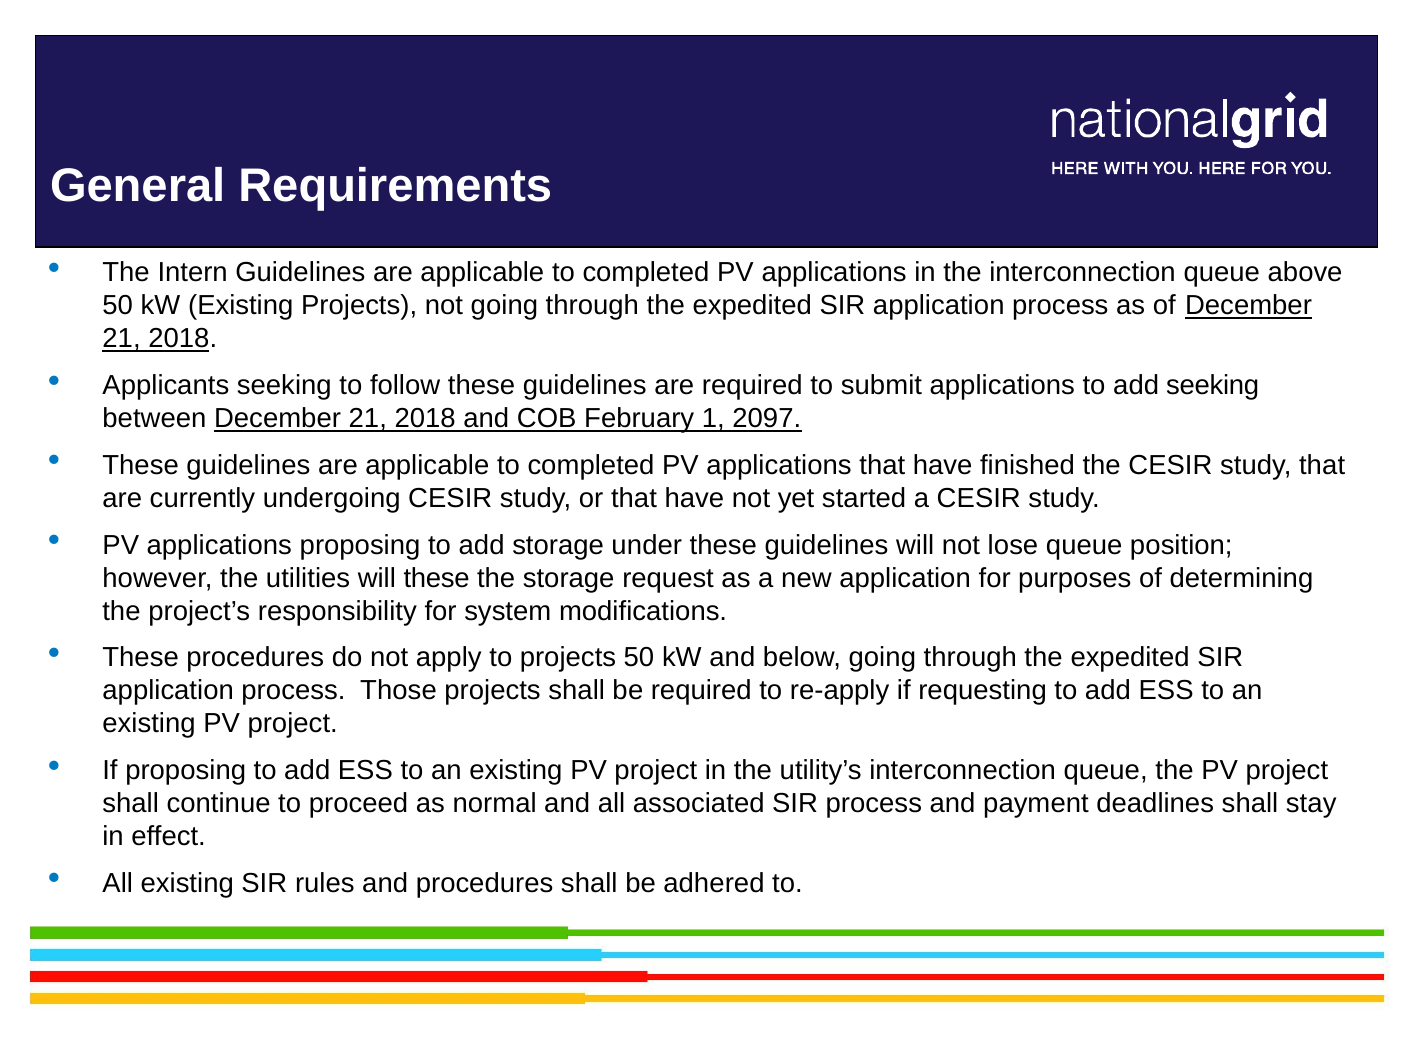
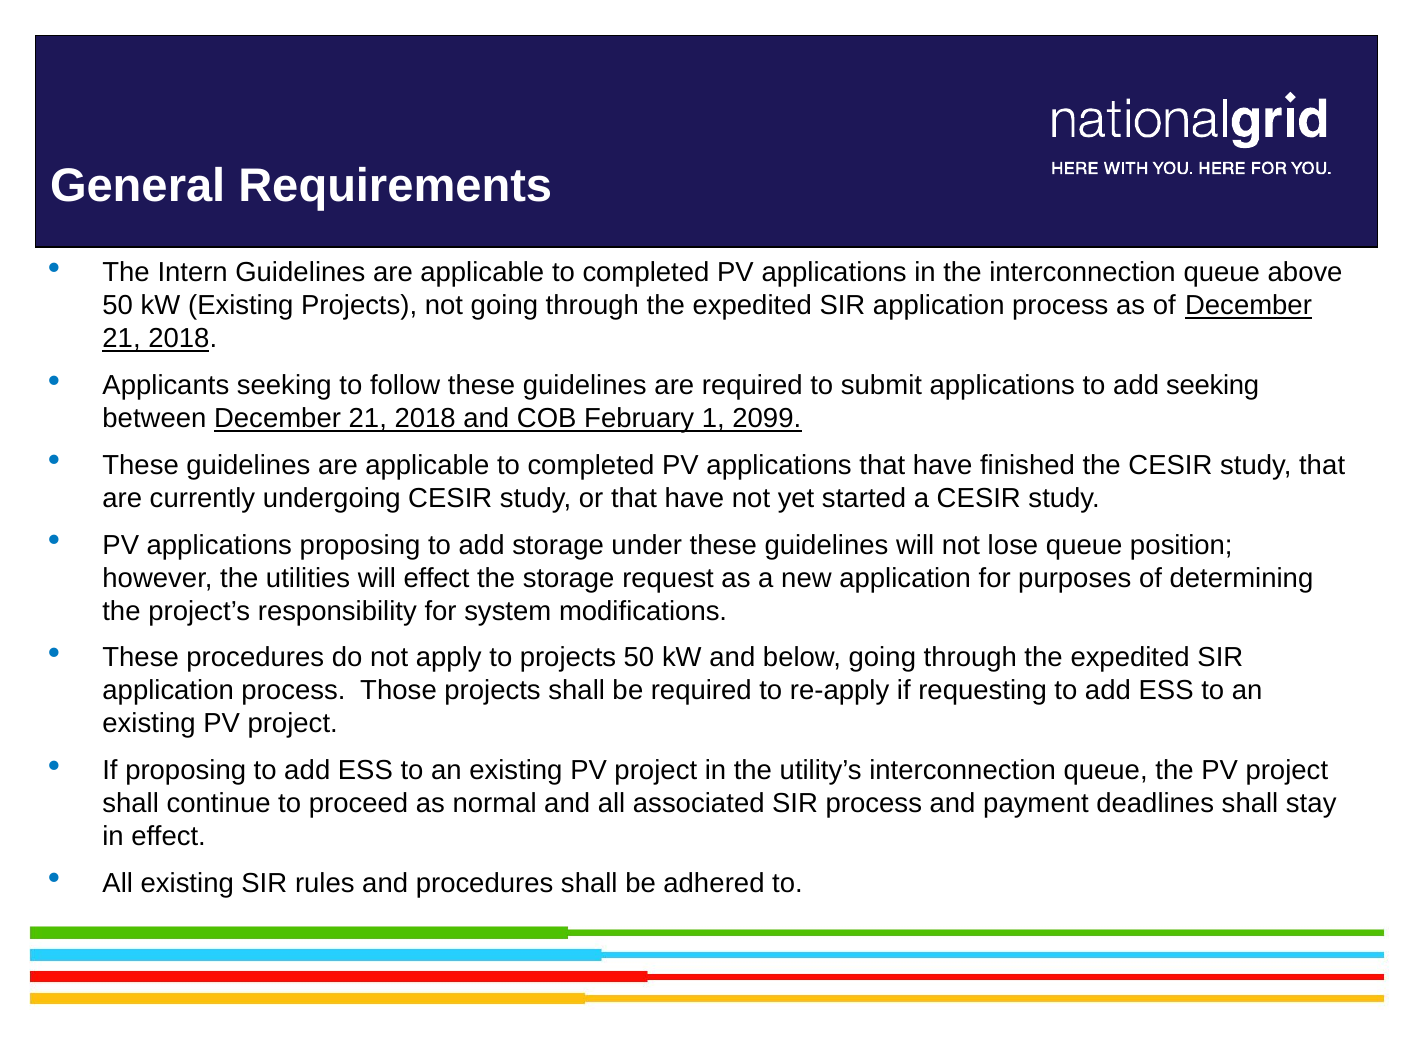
2097: 2097 -> 2099
will these: these -> effect
